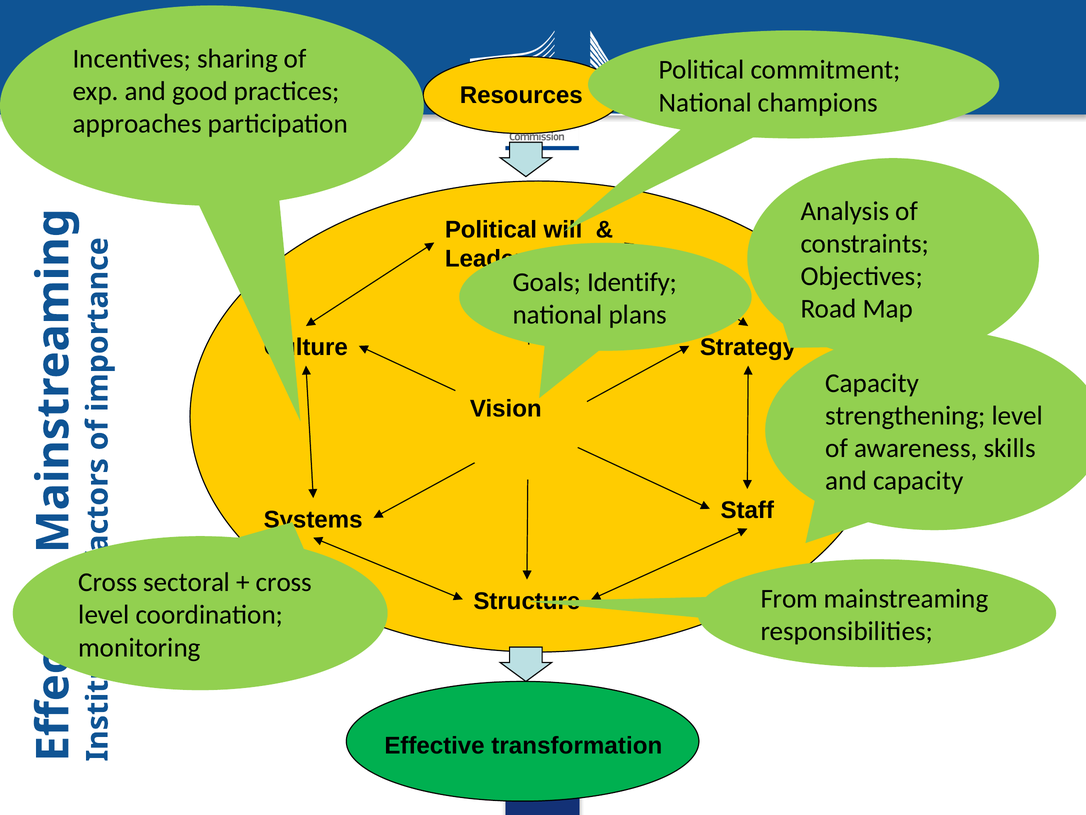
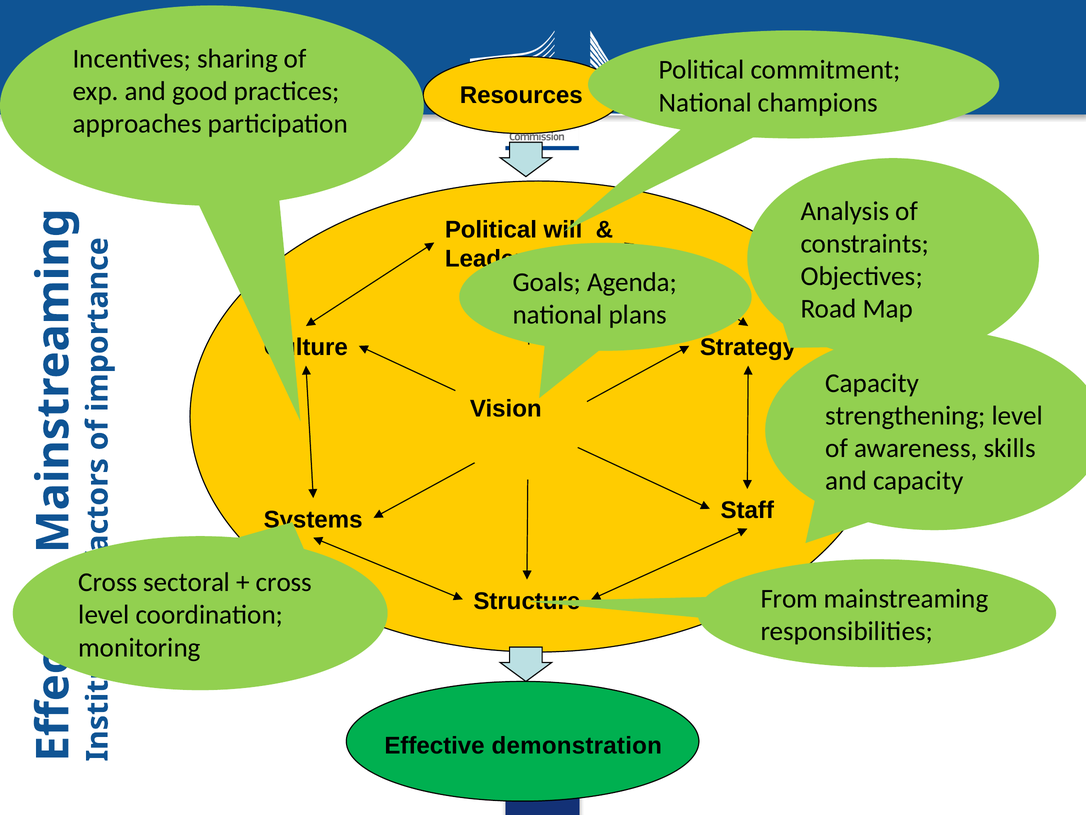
Identify: Identify -> Agenda
transformation: transformation -> demonstration
